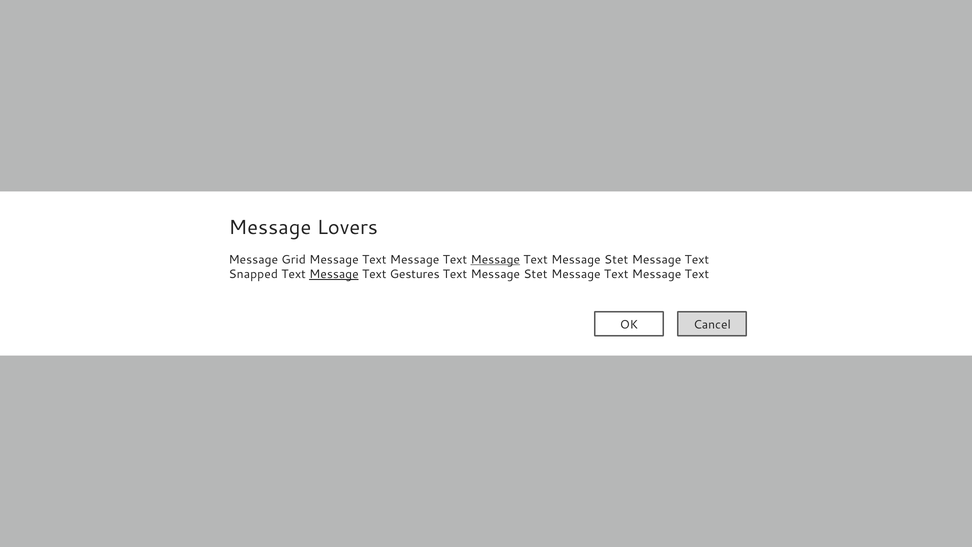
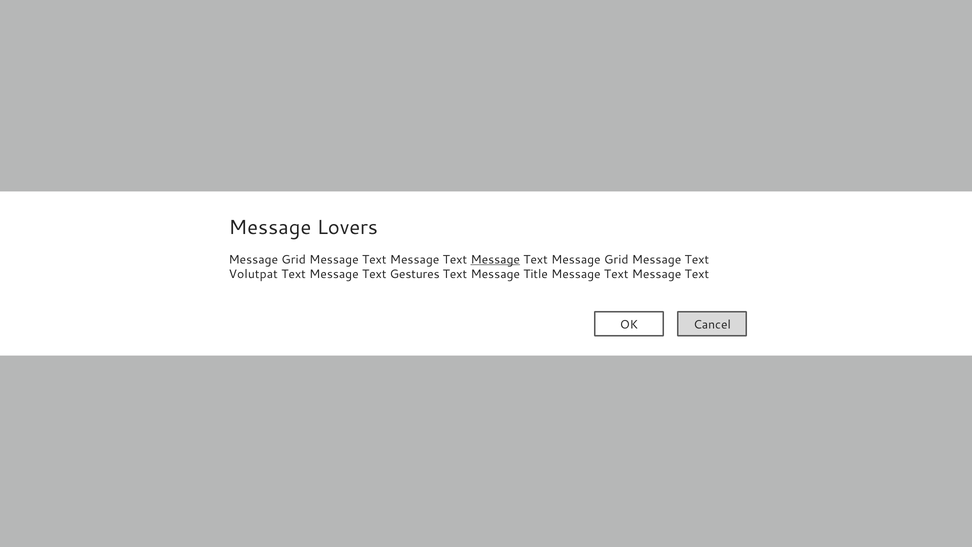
Stet at (616, 260): Stet -> Grid
Snapped: Snapped -> Volutpat
Message at (334, 274) underline: present -> none
Stet at (535, 274): Stet -> Title
